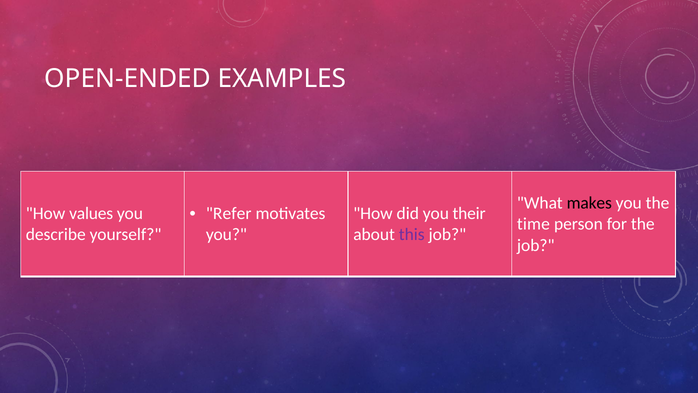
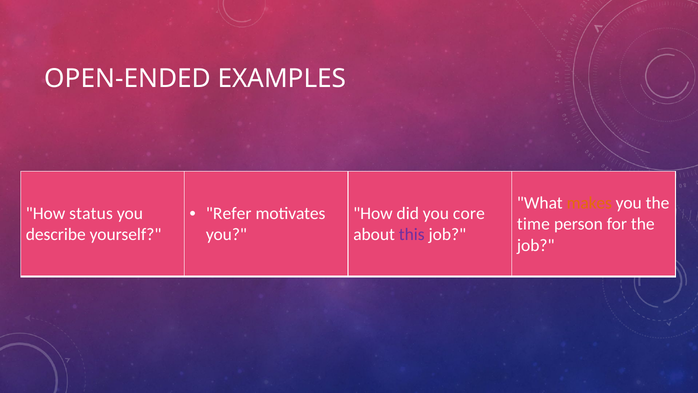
makes colour: black -> orange
values: values -> status
their: their -> core
